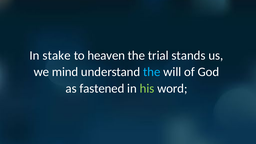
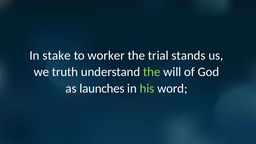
heaven: heaven -> worker
mind: mind -> truth
the at (152, 72) colour: light blue -> light green
fastened: fastened -> launches
